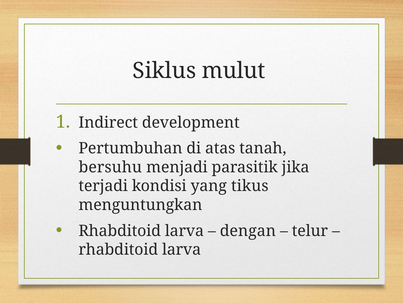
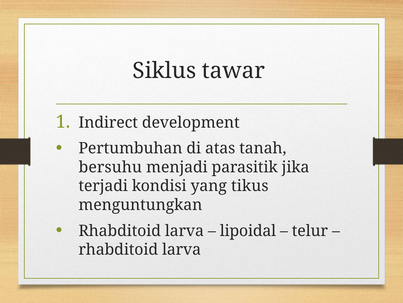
mulut: mulut -> tawar
dengan: dengan -> lipoidal
